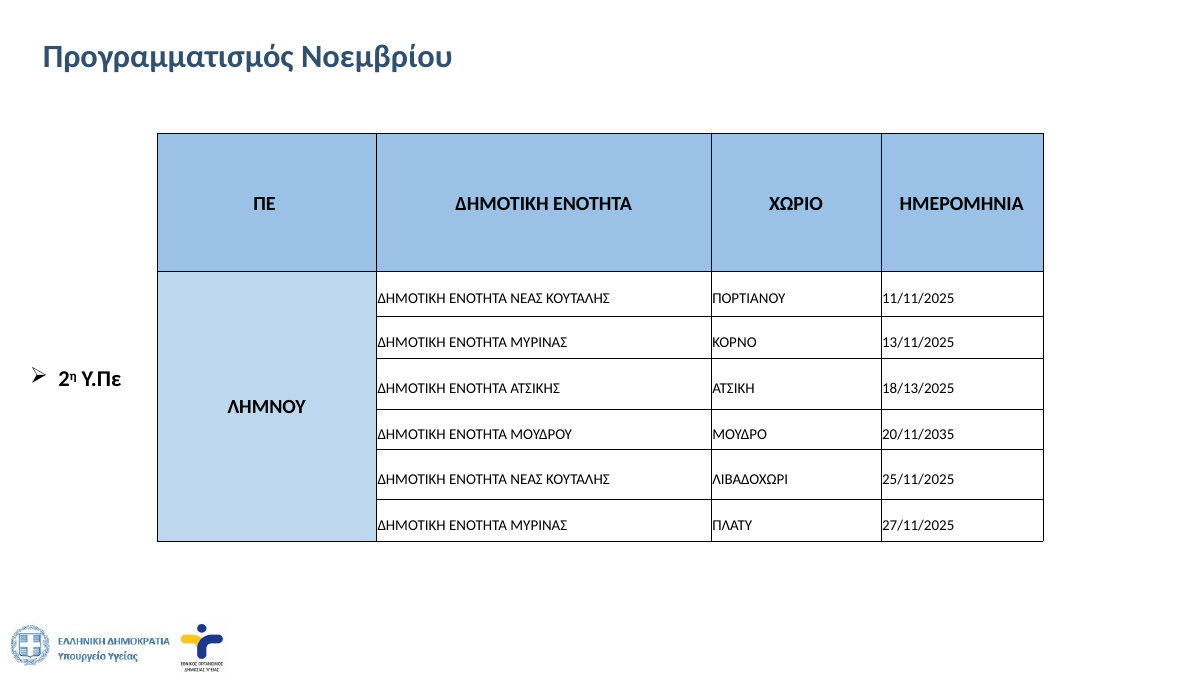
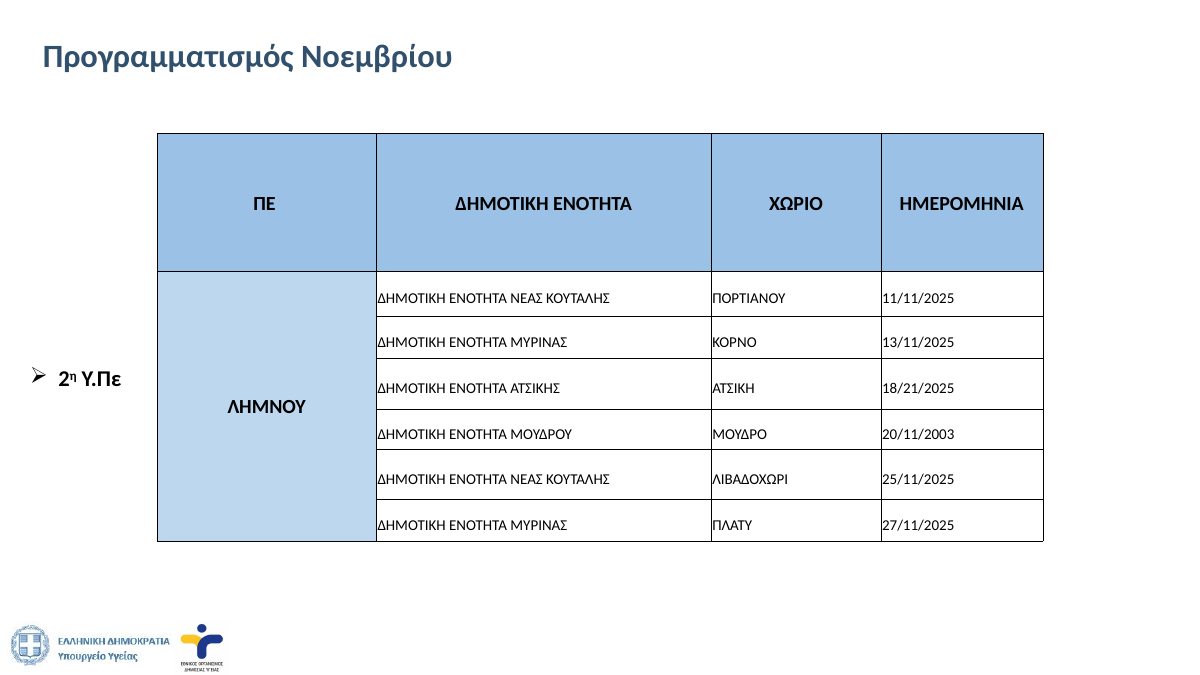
18/13/2025: 18/13/2025 -> 18/21/2025
20/11/2035: 20/11/2035 -> 20/11/2003
